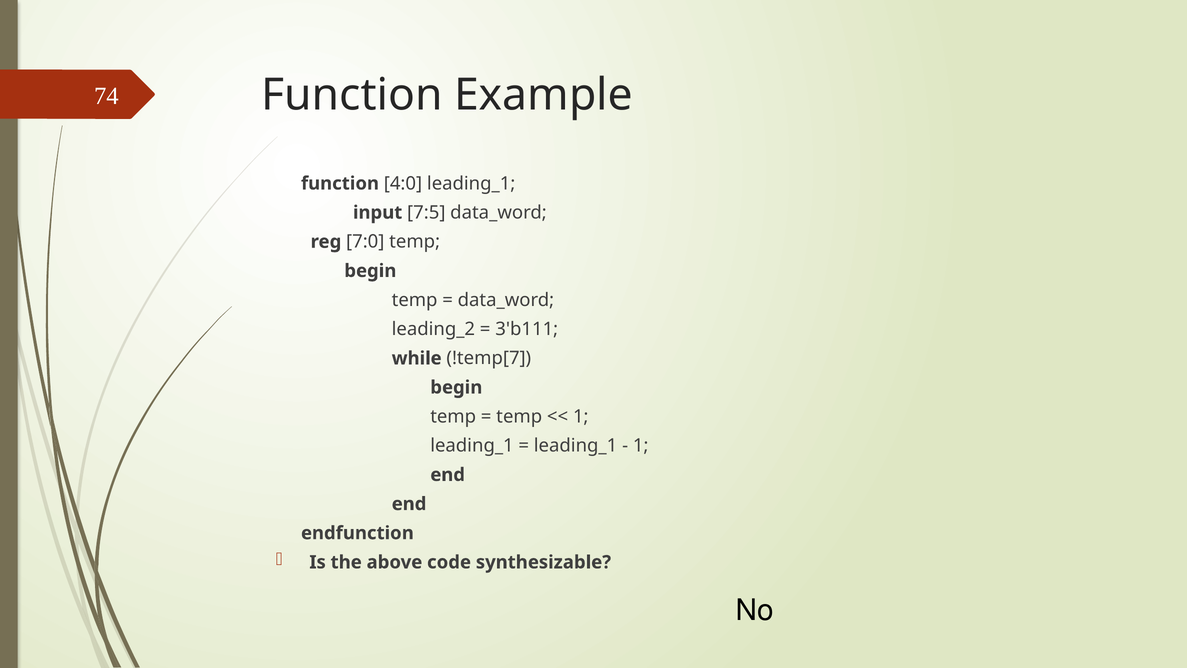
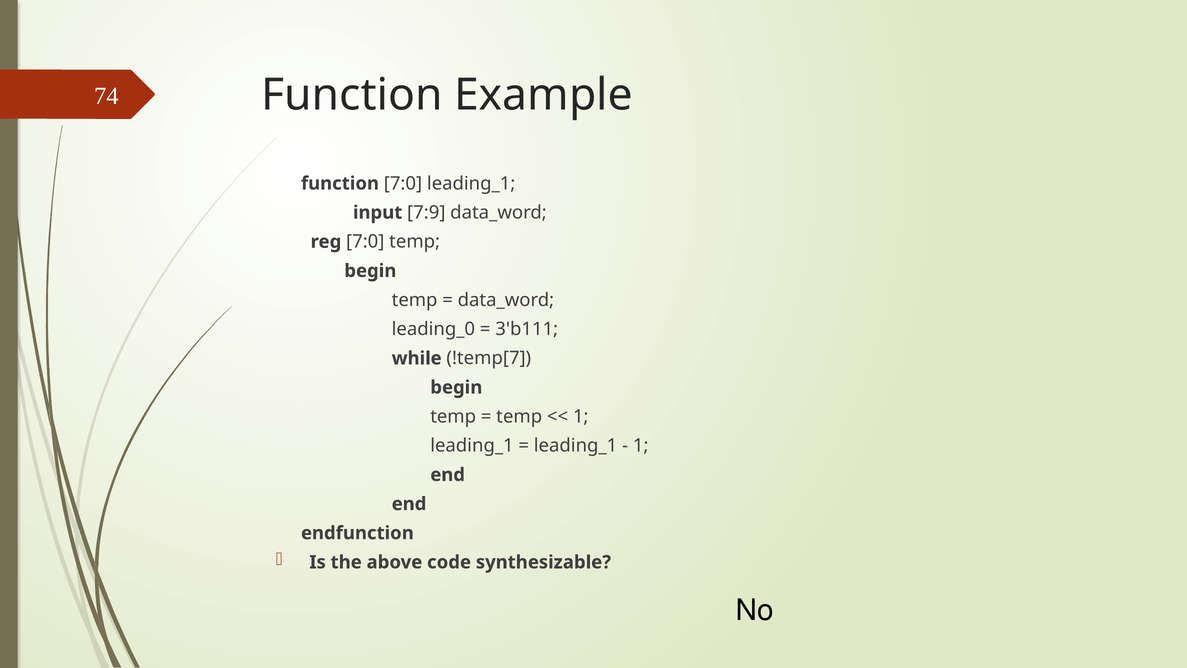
function 4:0: 4:0 -> 7:0
7:5: 7:5 -> 7:9
leading_2: leading_2 -> leading_0
